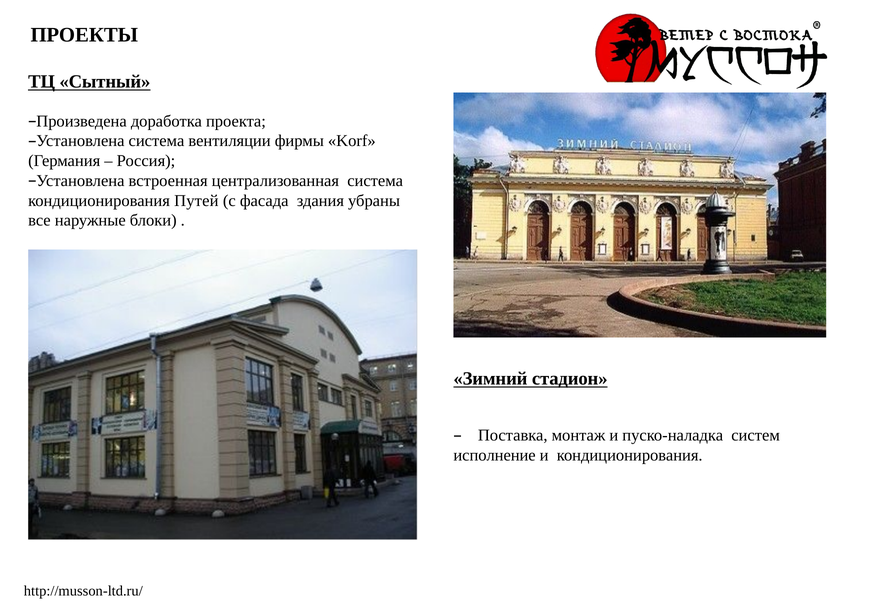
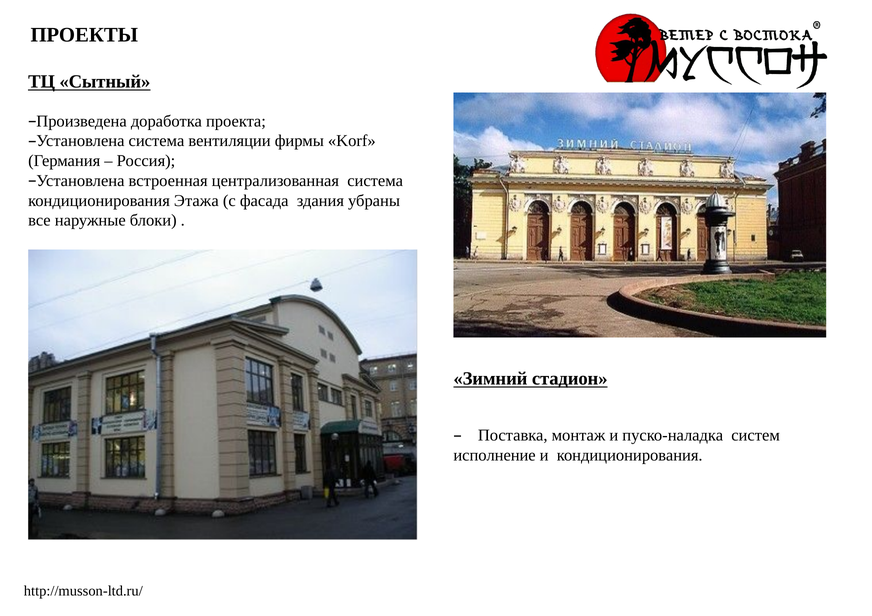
Путей: Путей -> Этажа
